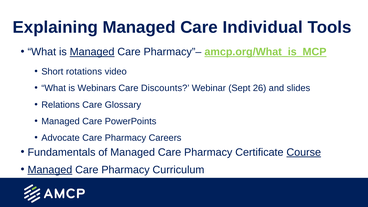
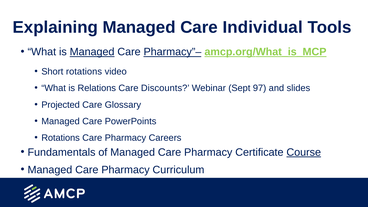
Pharmacy”– underline: none -> present
Webinars: Webinars -> Relations
26: 26 -> 97
Relations: Relations -> Projected
Advocate at (61, 138): Advocate -> Rotations
Managed at (50, 170) underline: present -> none
